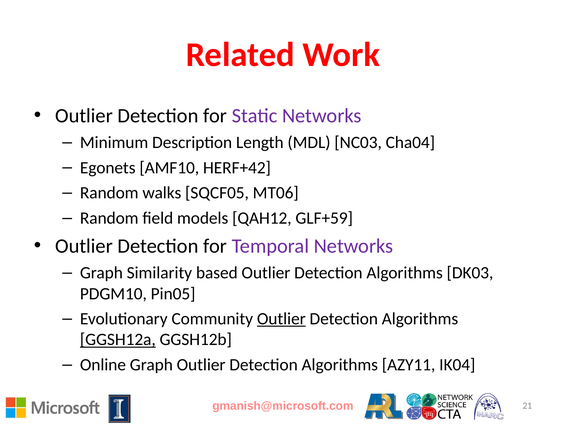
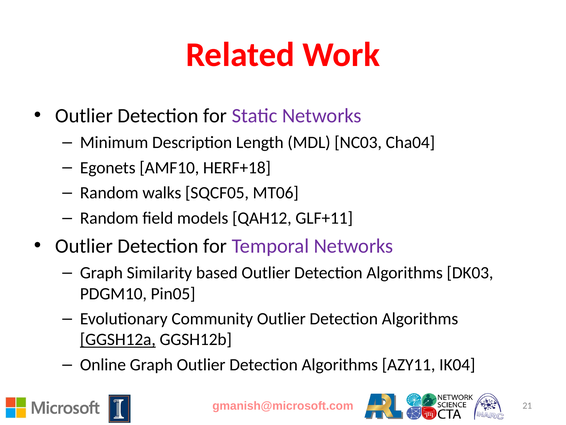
HERF+42: HERF+42 -> HERF+18
GLF+59: GLF+59 -> GLF+11
Outlier at (281, 318) underline: present -> none
